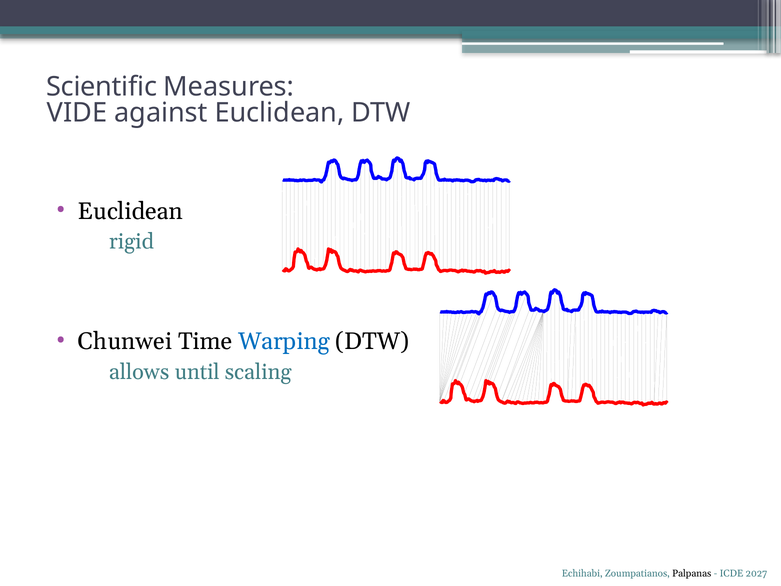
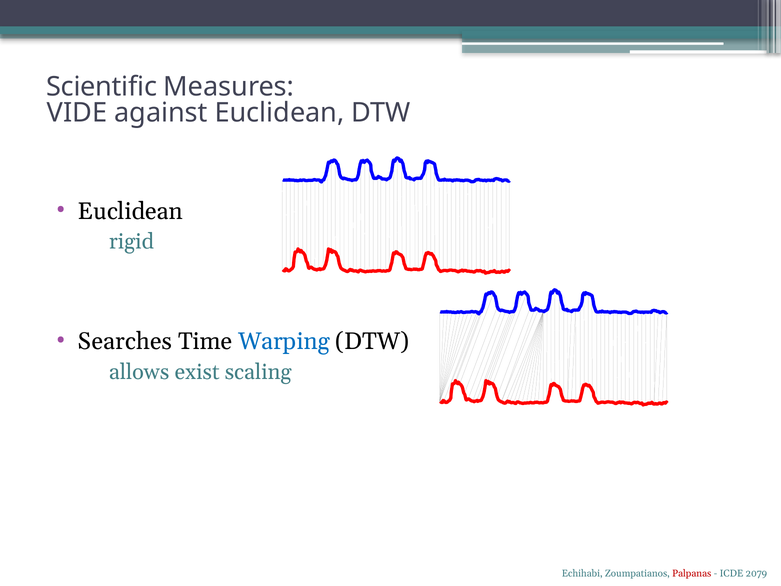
Chunwei: Chunwei -> Searches
until: until -> exist
Palpanas colour: black -> red
2027: 2027 -> 2079
